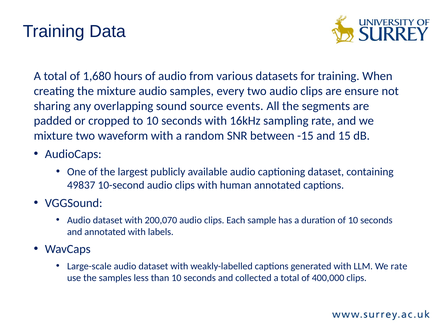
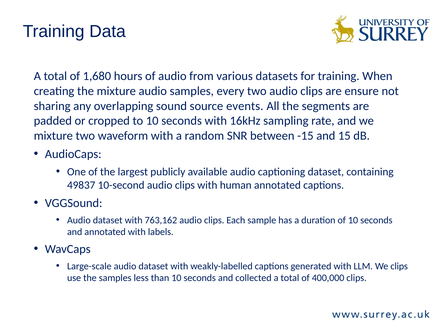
200,070: 200,070 -> 763,162
We rate: rate -> clips
